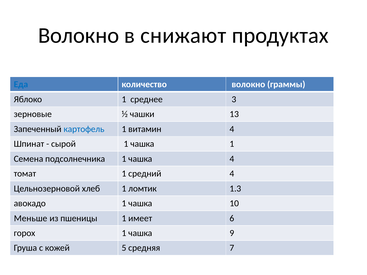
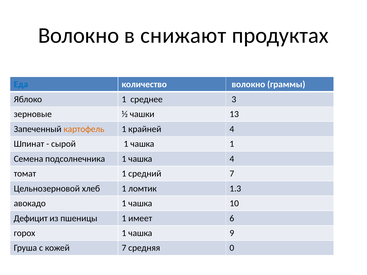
картофель colour: blue -> orange
витамин: витамин -> крайней
средний 4: 4 -> 7
Меньше: Меньше -> Дефицит
кожей 5: 5 -> 7
7: 7 -> 0
